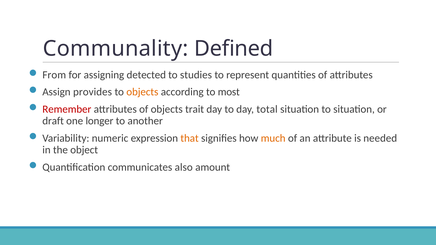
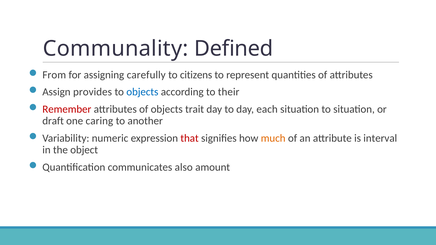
detected: detected -> carefully
studies: studies -> citizens
objects at (142, 92) colour: orange -> blue
most: most -> their
total: total -> each
longer: longer -> caring
that colour: orange -> red
needed: needed -> interval
